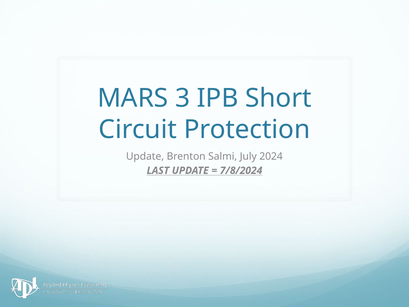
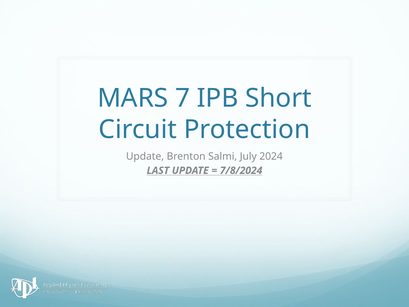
3: 3 -> 7
